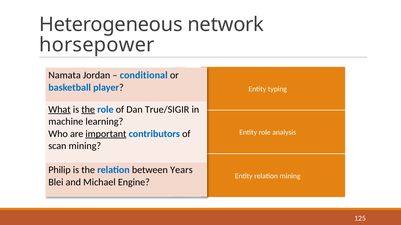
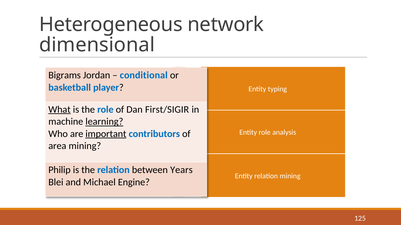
horsepower: horsepower -> dimensional
Namata: Namata -> Bigrams
the at (88, 110) underline: present -> none
True/SIGIR: True/SIGIR -> First/SIGIR
learning underline: none -> present
scan: scan -> area
